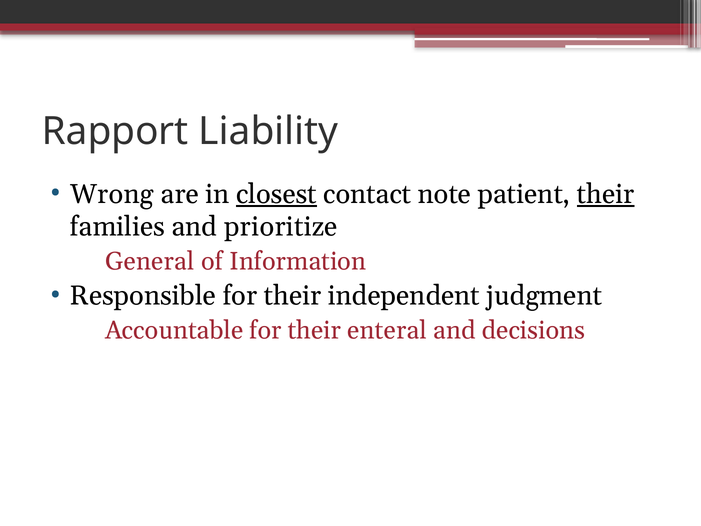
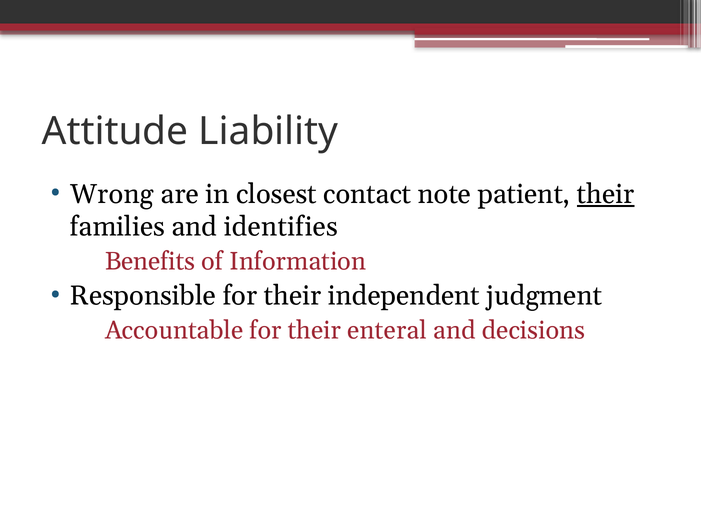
Rapport: Rapport -> Attitude
closest underline: present -> none
prioritize: prioritize -> identifies
General: General -> Benefits
